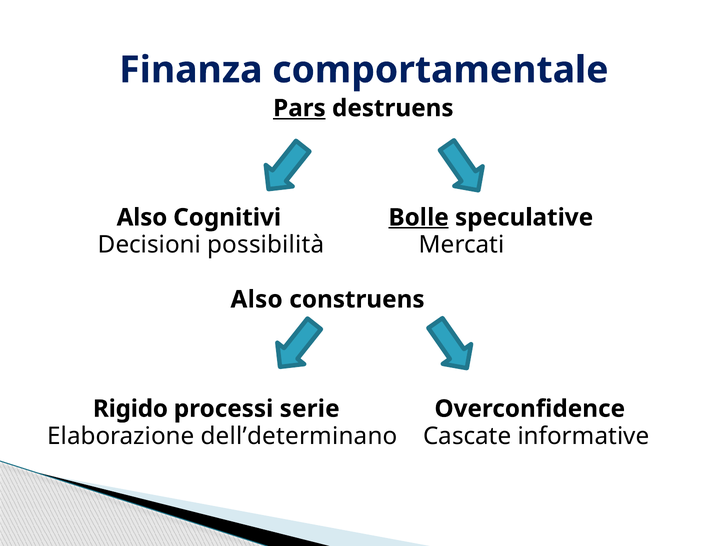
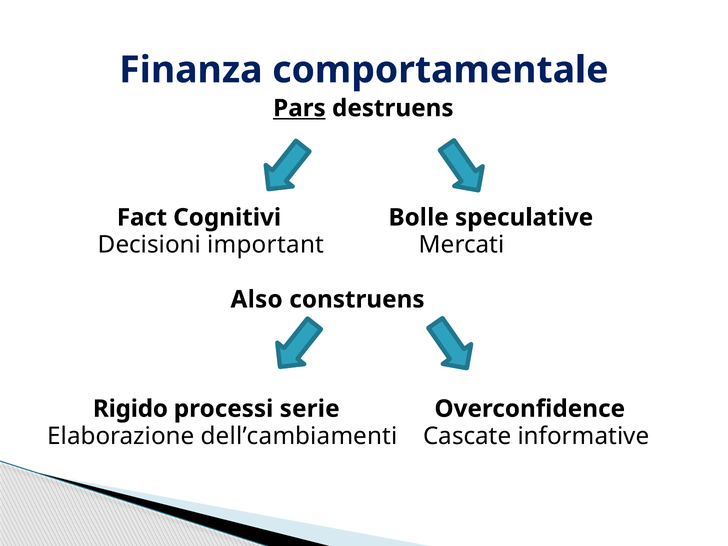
Also at (142, 217): Also -> Fact
Bolle underline: present -> none
possibilità: possibilità -> important
dell’determinano: dell’determinano -> dell’cambiamenti
